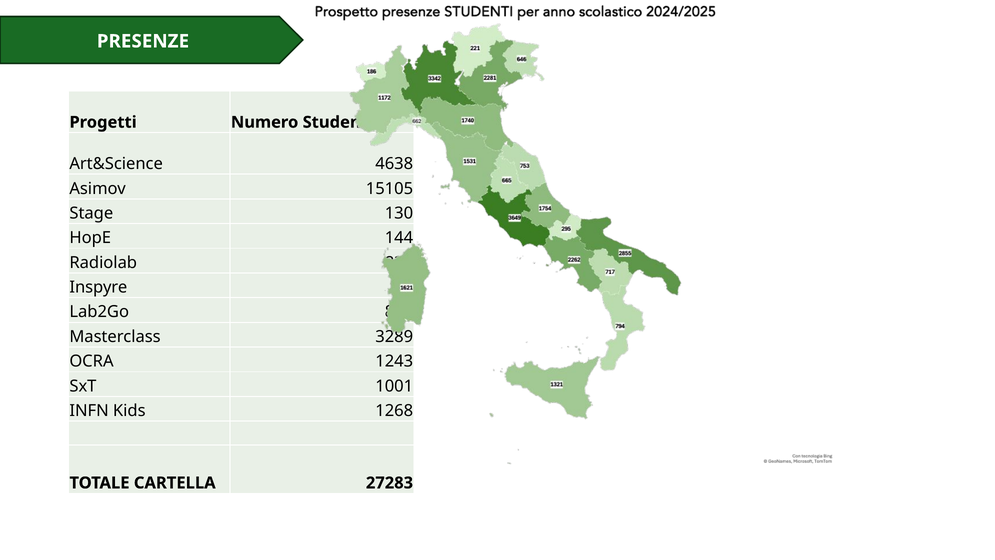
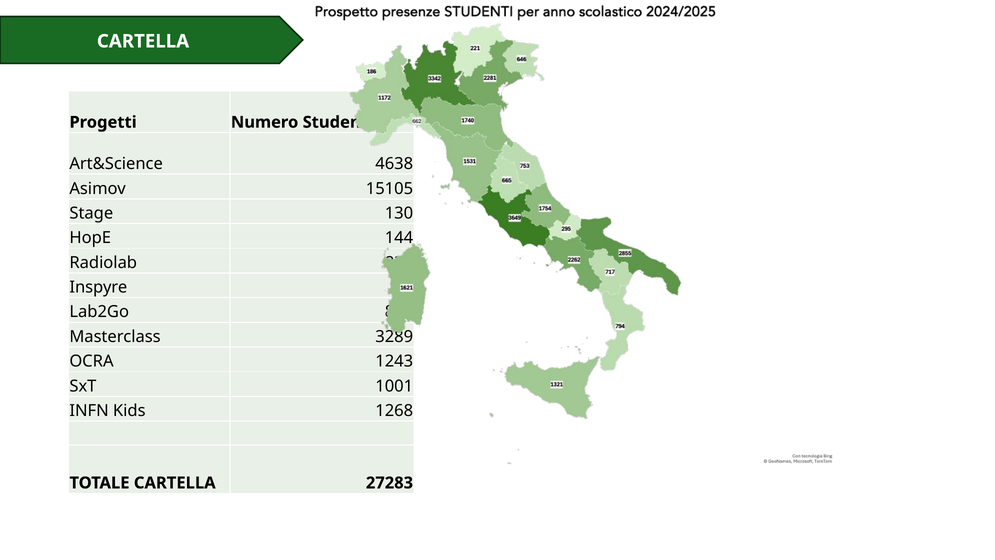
PRESENZE at (143, 41): PRESENZE -> CARTELLA
